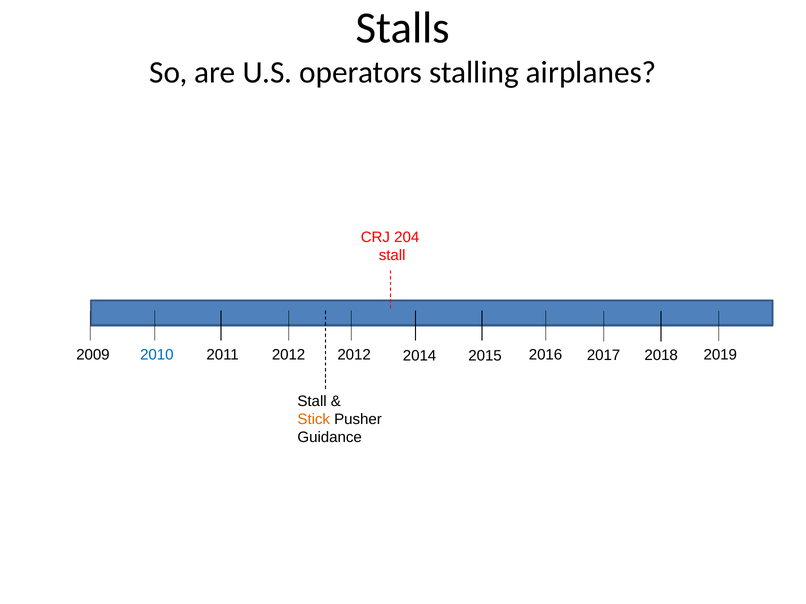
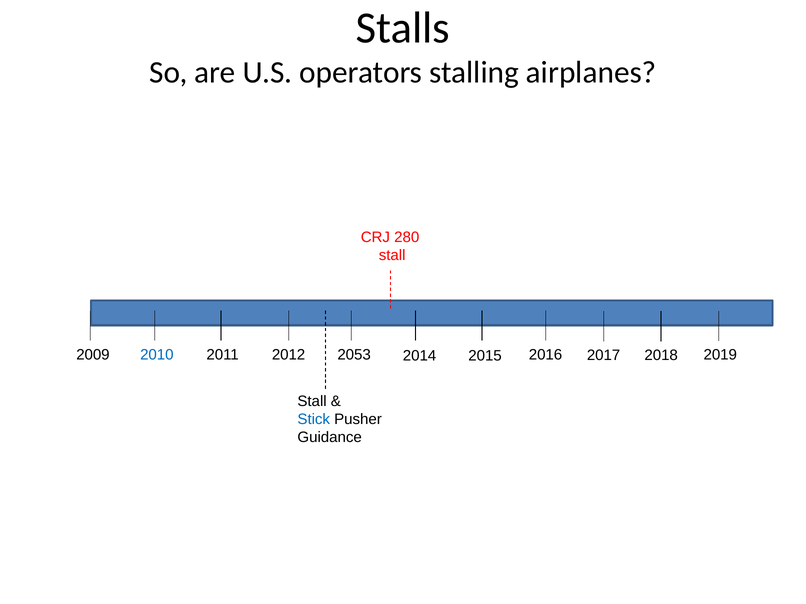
204: 204 -> 280
2012 2012: 2012 -> 2053
Stick colour: orange -> blue
